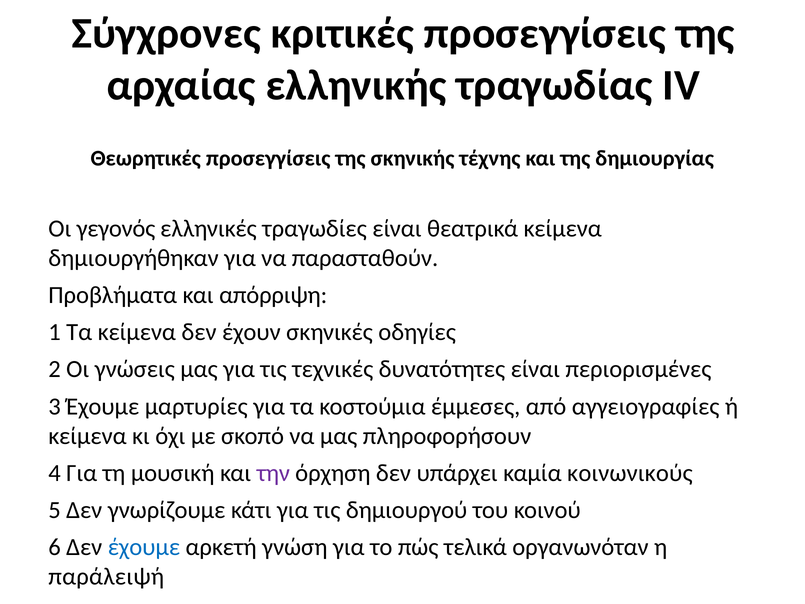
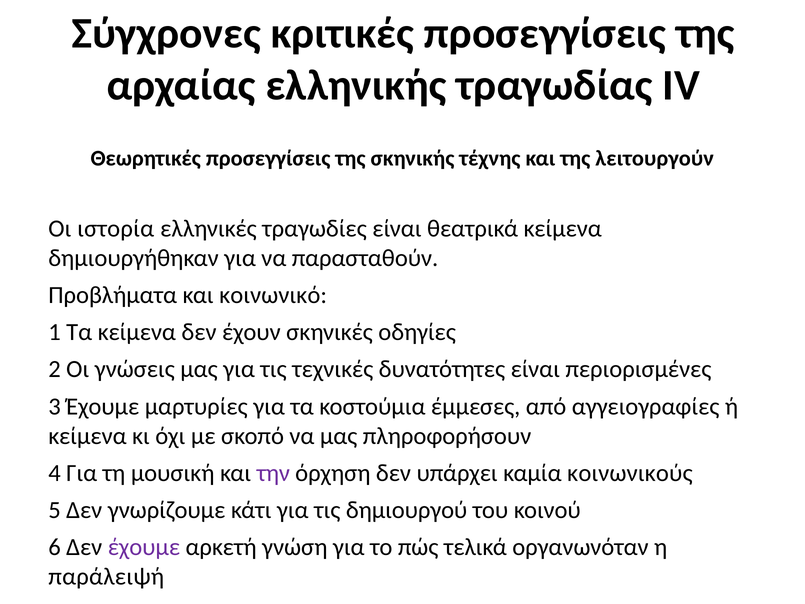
δημιουργίας: δημιουργίας -> λειτουργούν
γεγονός: γεγονός -> ιστορία
απόρριψη: απόρριψη -> κοινωνικό
έχουμε at (144, 547) colour: blue -> purple
